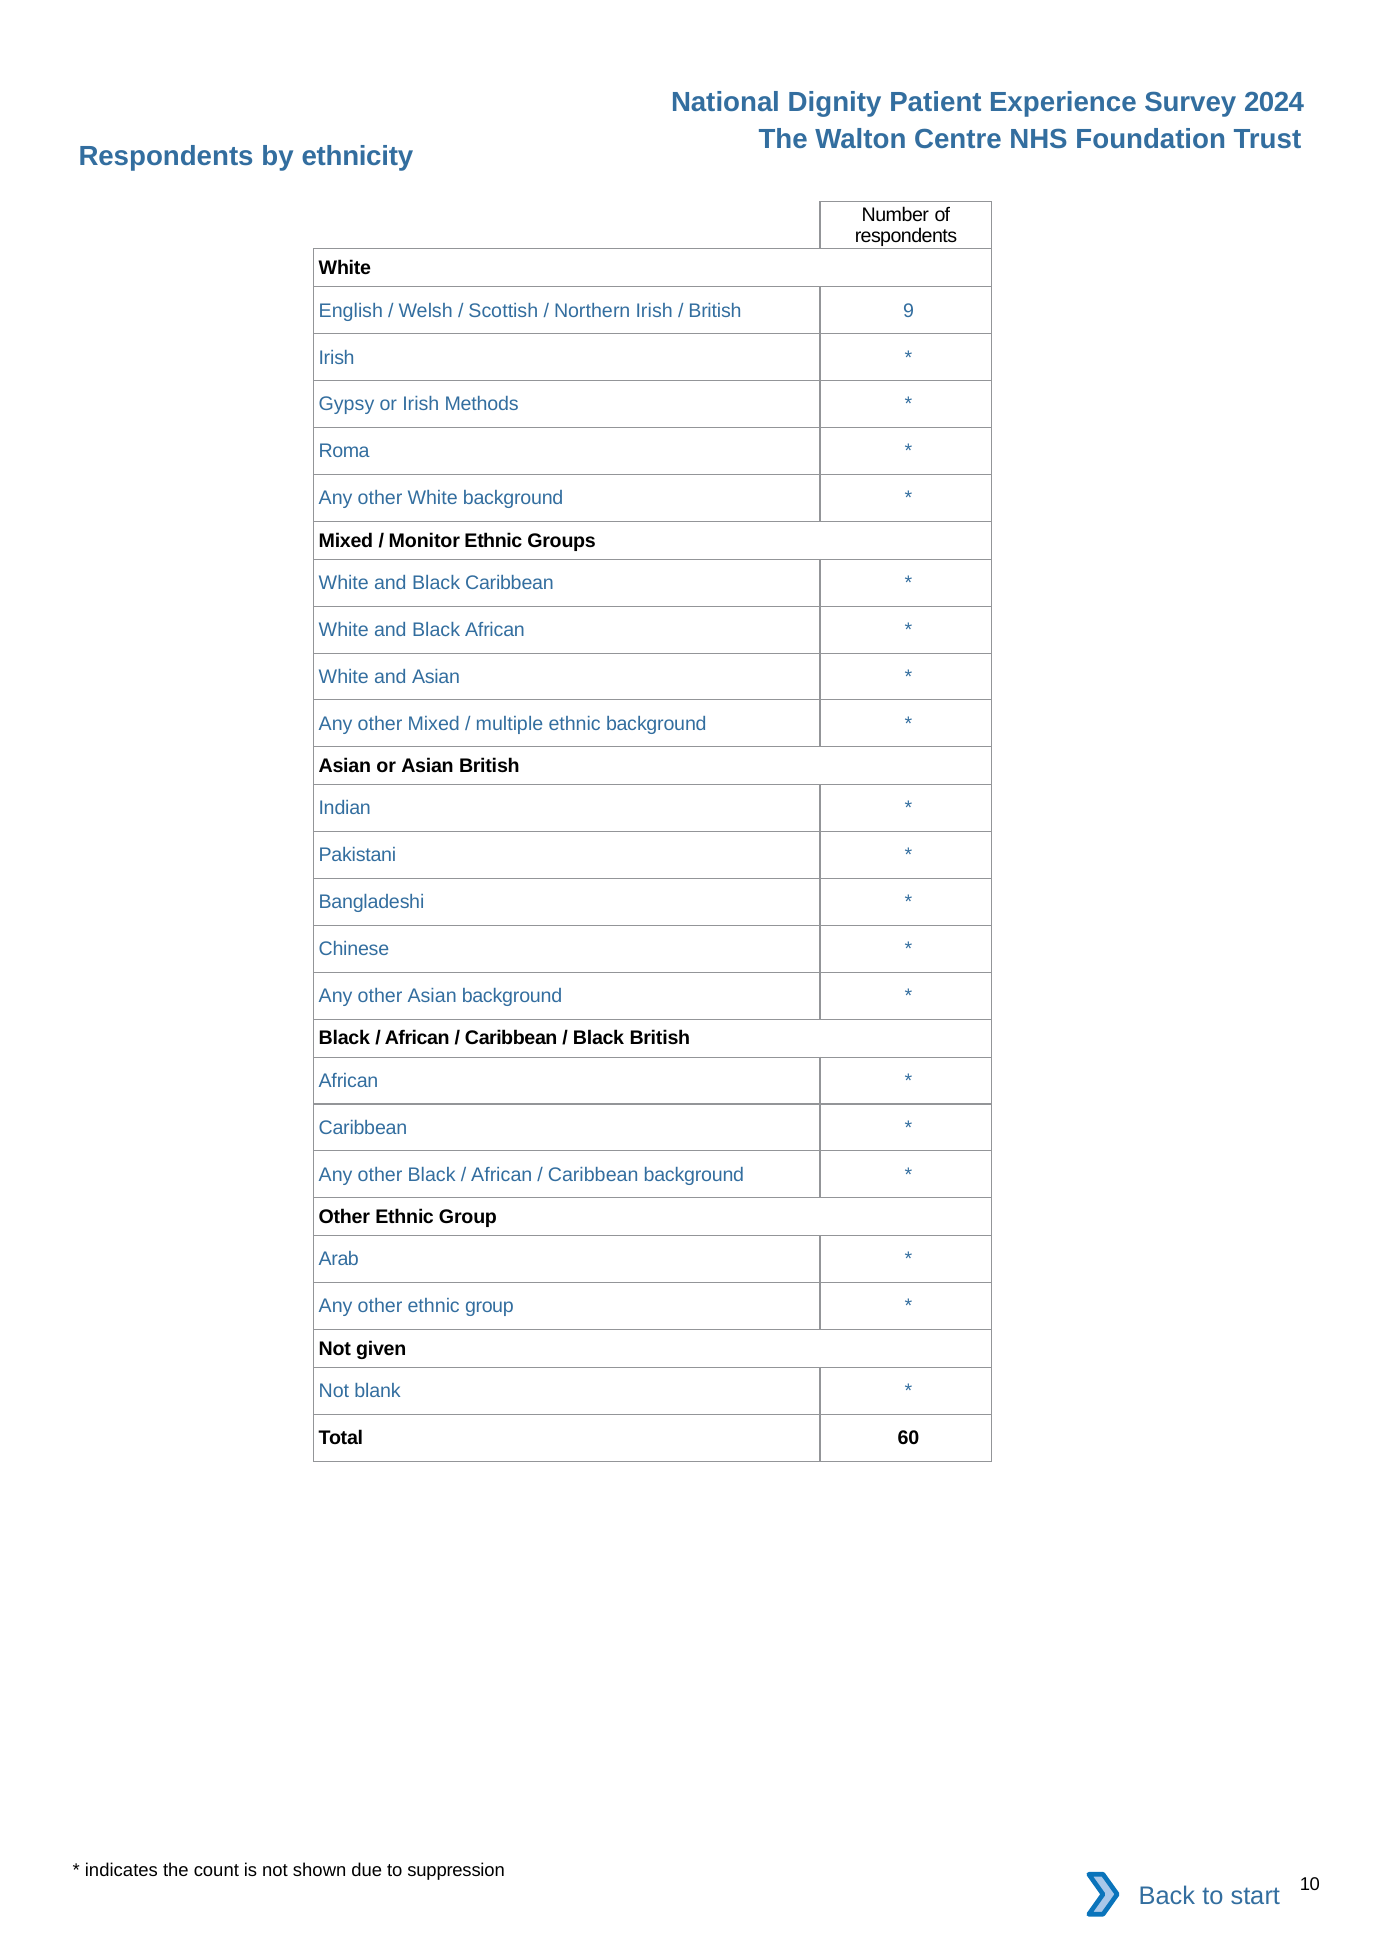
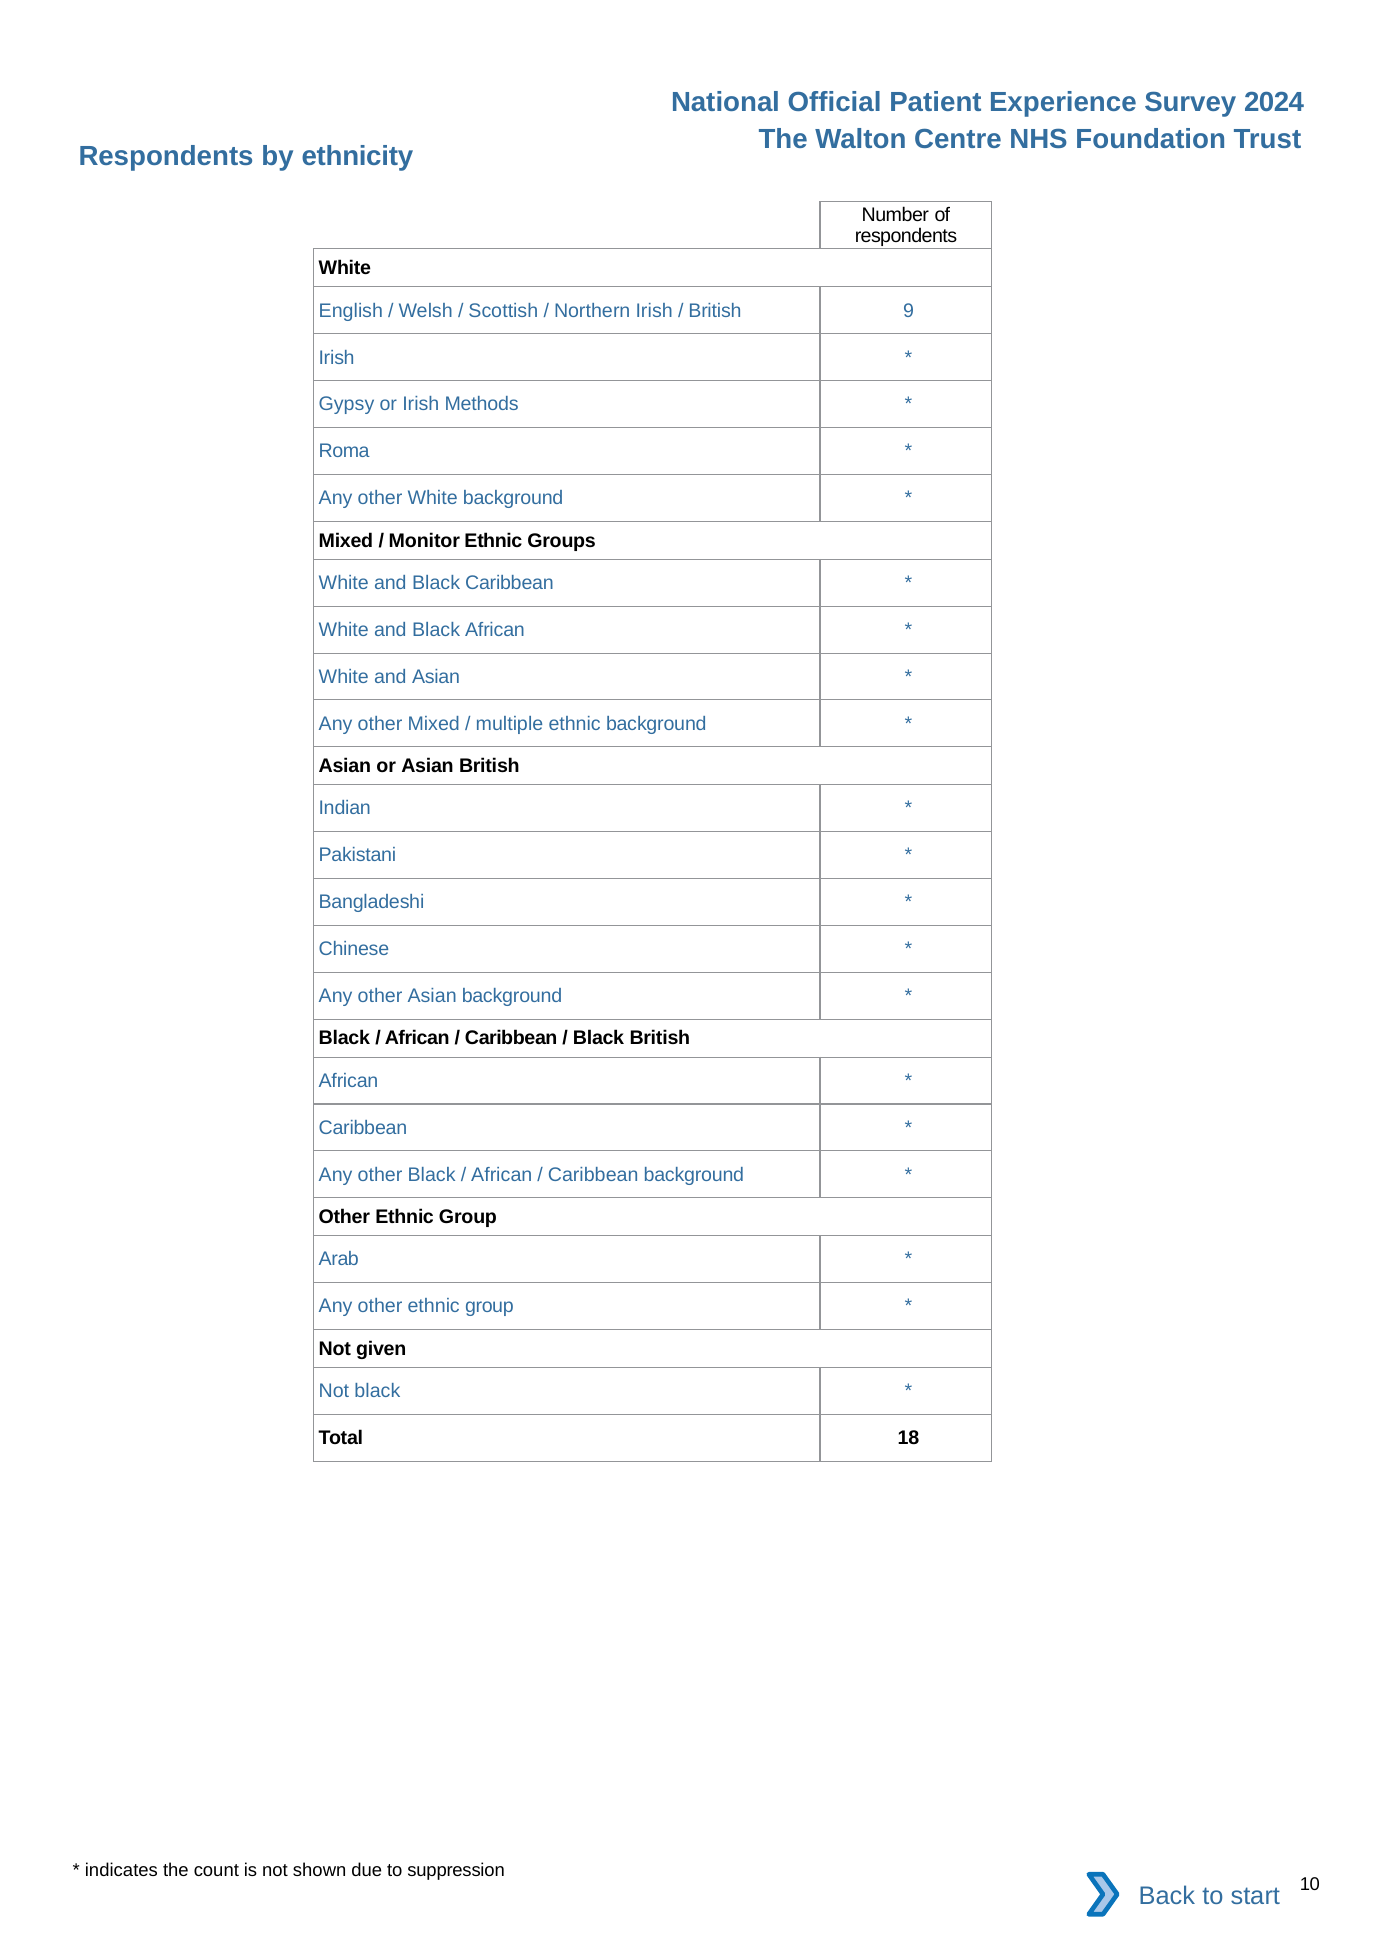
Dignity: Dignity -> Official
Not blank: blank -> black
60: 60 -> 18
